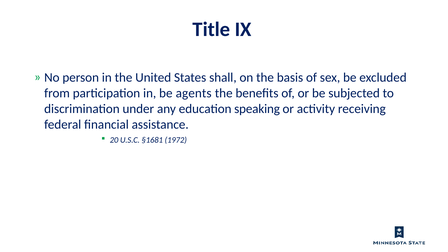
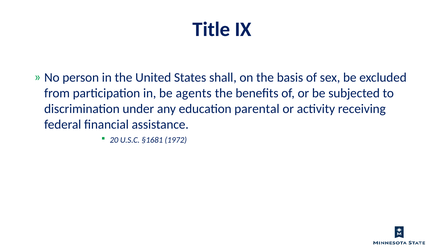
speaking: speaking -> parental
